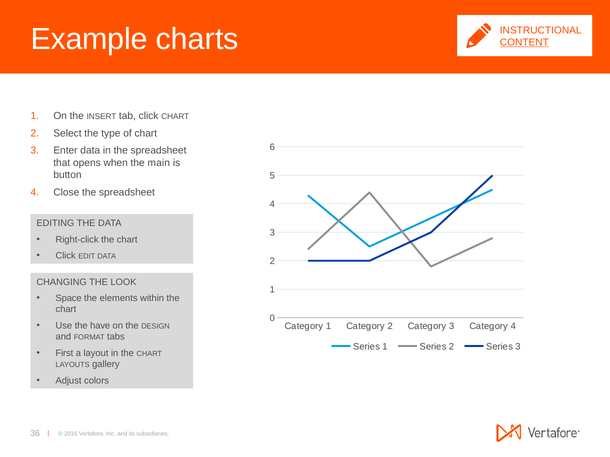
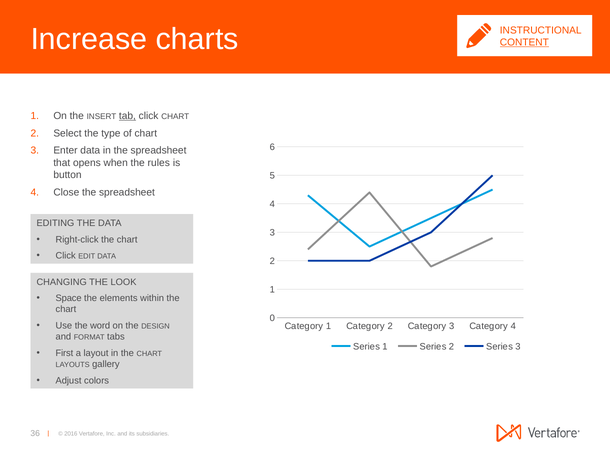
Example: Example -> Increase
tab underline: none -> present
main: main -> rules
have: have -> word
